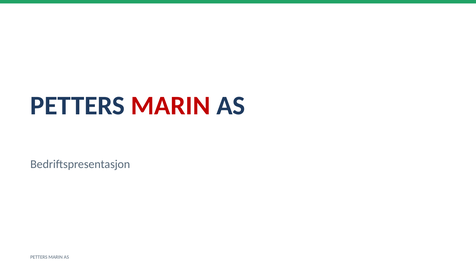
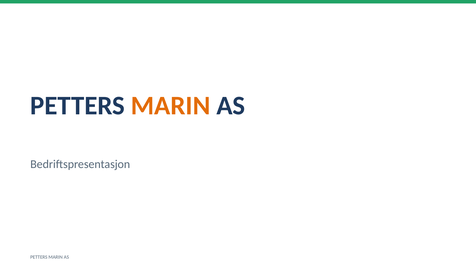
MARIN at (171, 106) colour: red -> orange
